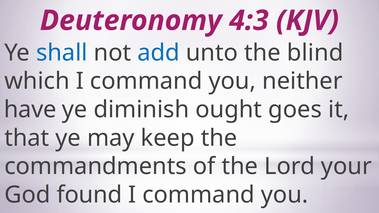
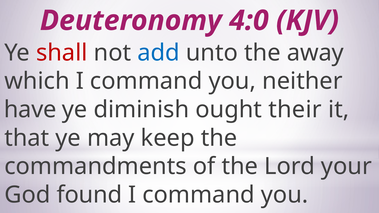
4:3: 4:3 -> 4:0
shall colour: blue -> red
blind: blind -> away
goes: goes -> their
